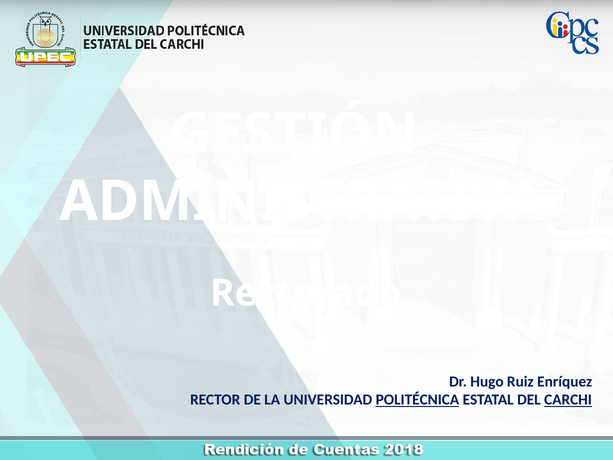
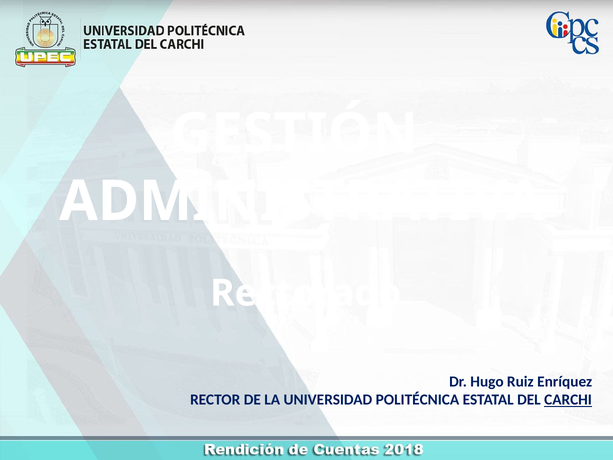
POLITÉCNICA underline: present -> none
